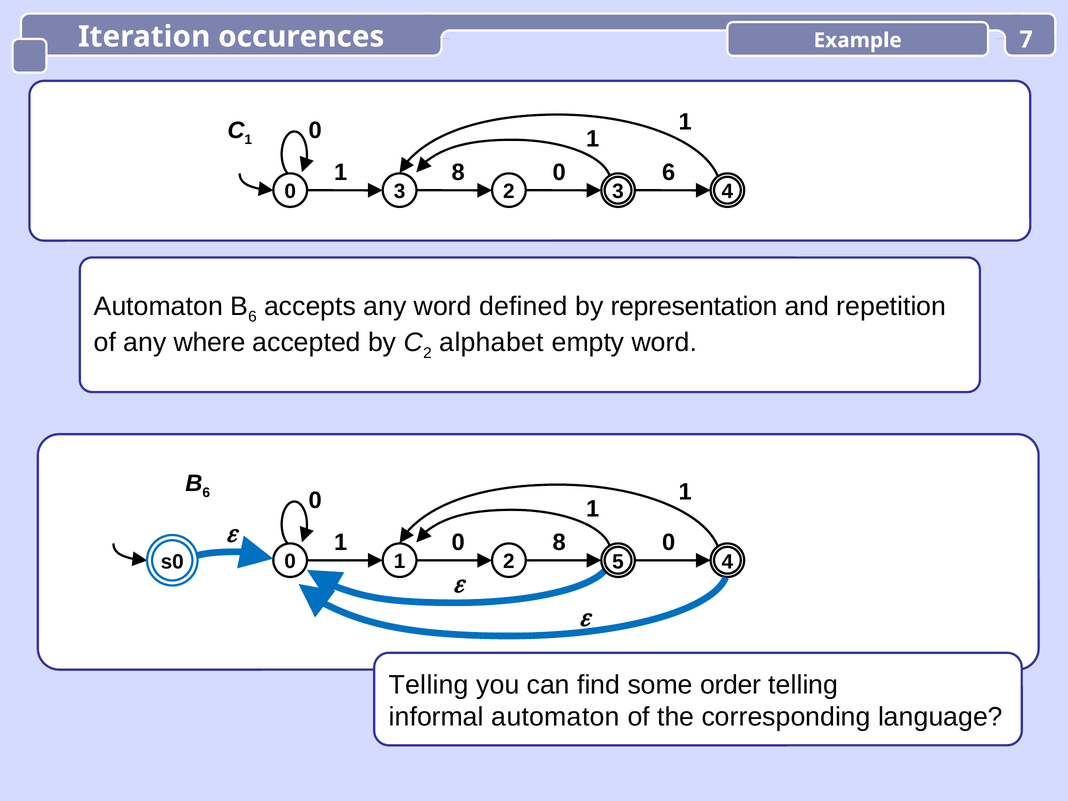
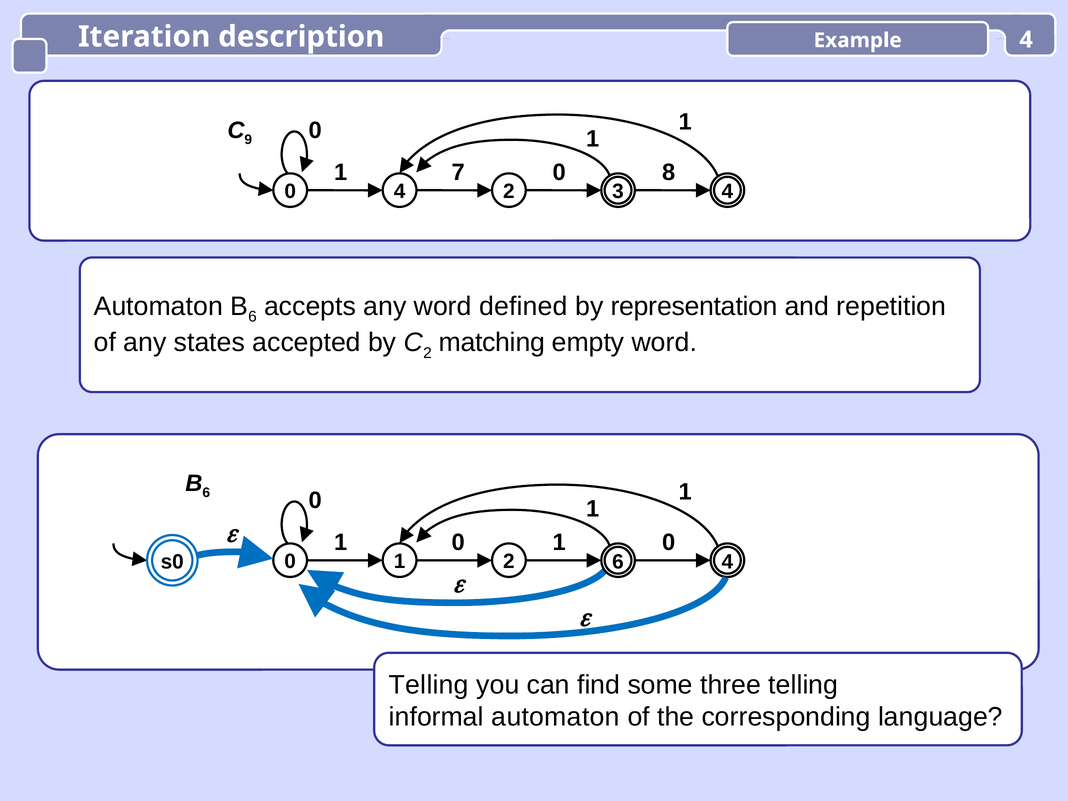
occurences: occurences -> description
Example 7: 7 -> 4
1 at (248, 140): 1 -> 9
1 8: 8 -> 7
0 6: 6 -> 8
0 3: 3 -> 4
where: where -> states
alphabet: alphabet -> matching
8 at (559, 542): 8 -> 1
0 5: 5 -> 6
order: order -> three
